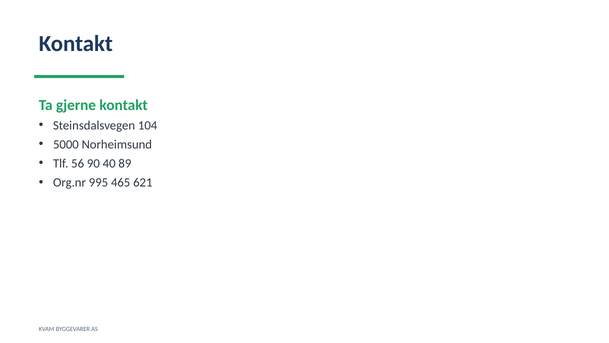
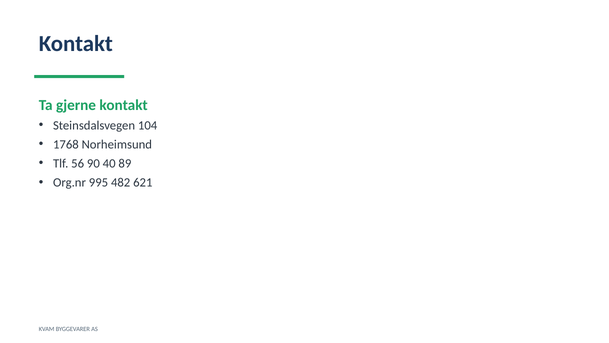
5000: 5000 -> 1768
465: 465 -> 482
